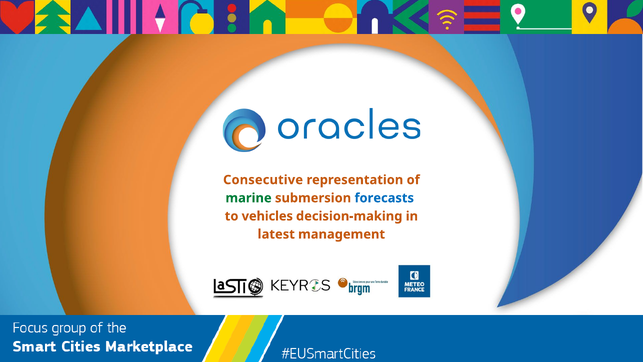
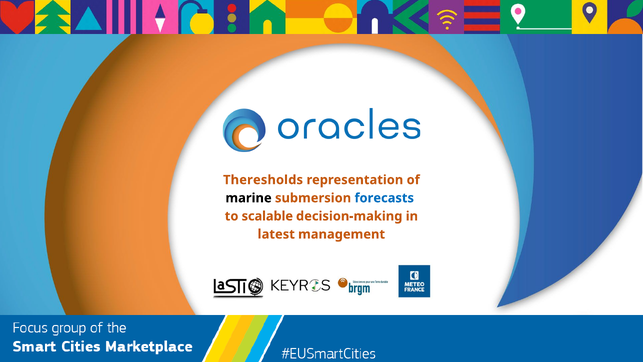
Consecutive: Consecutive -> Theresholds
marine colour: green -> black
vehicles: vehicles -> scalable
